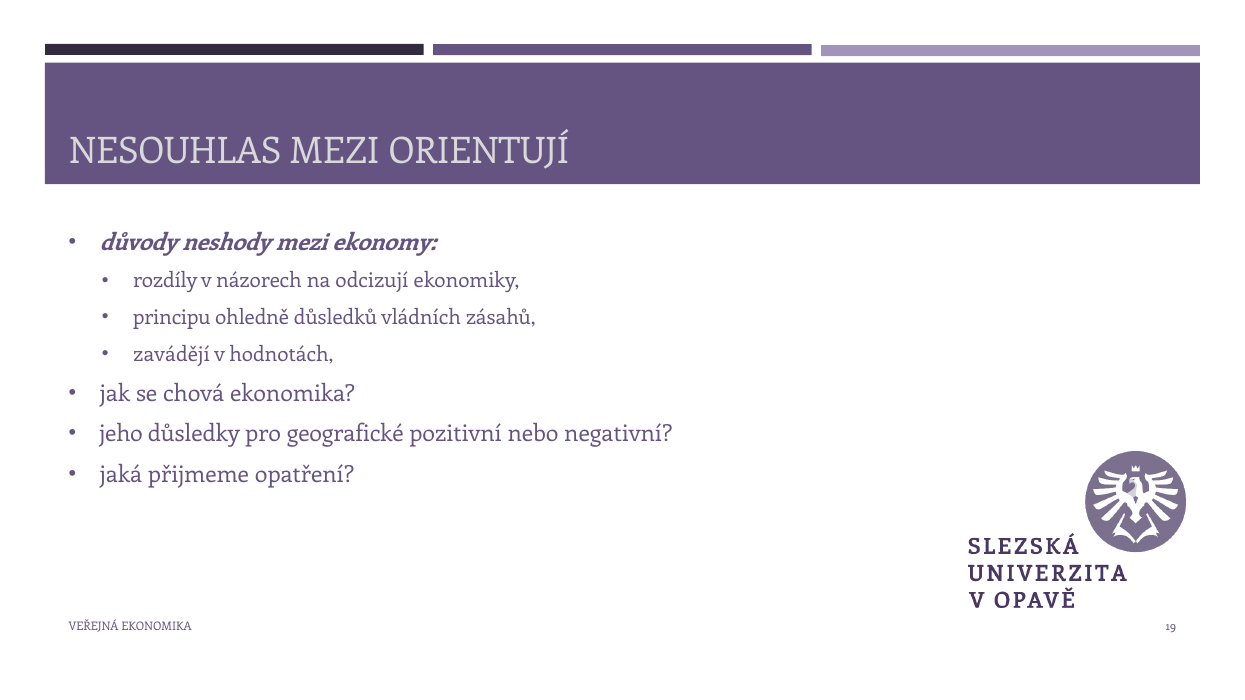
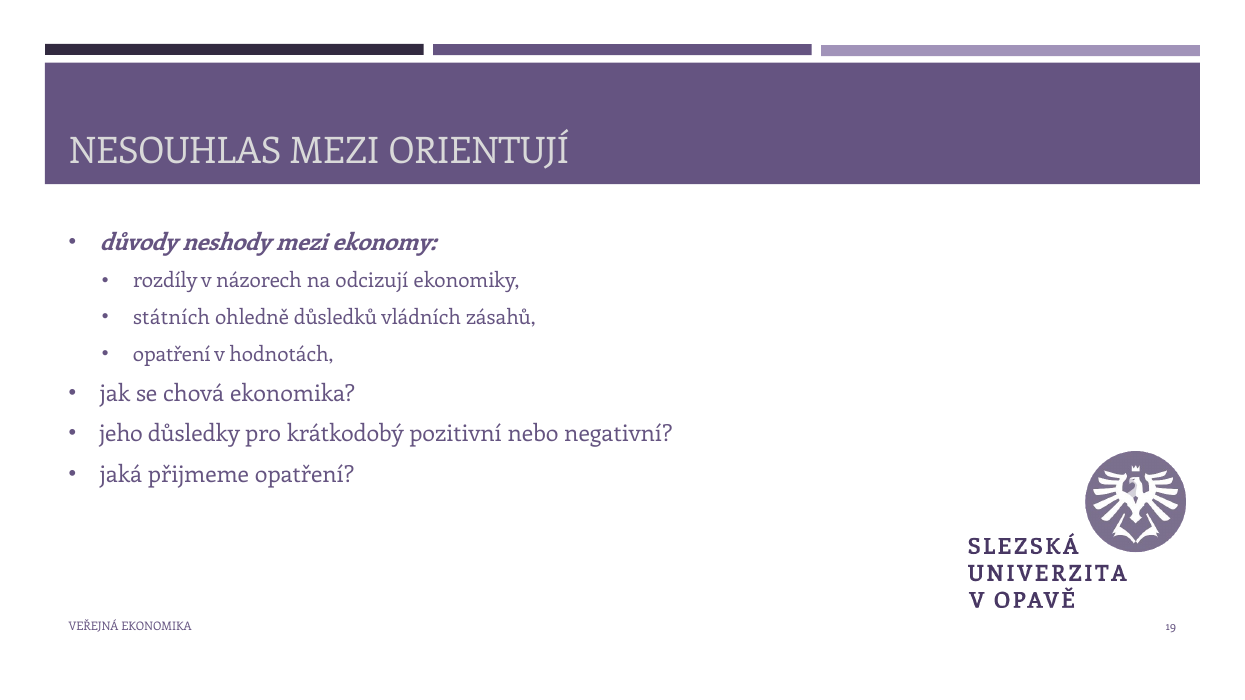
principu: principu -> státních
zavádějí at (172, 355): zavádějí -> opatření
geografické: geografické -> krátkodobý
